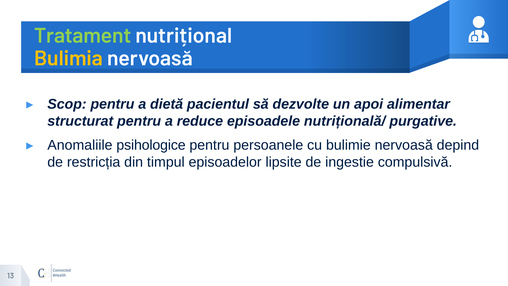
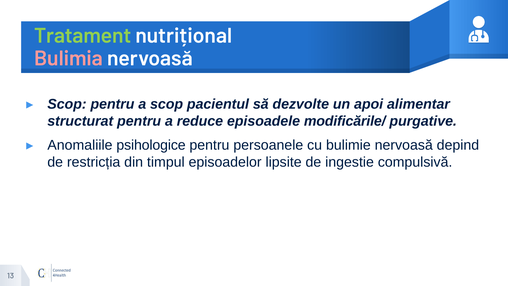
Bulimia colour: yellow -> pink
a dietă: dietă -> scop
nutrițională/: nutrițională/ -> modificările/
